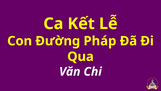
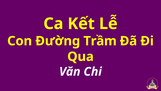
Pháp: Pháp -> Trầm
